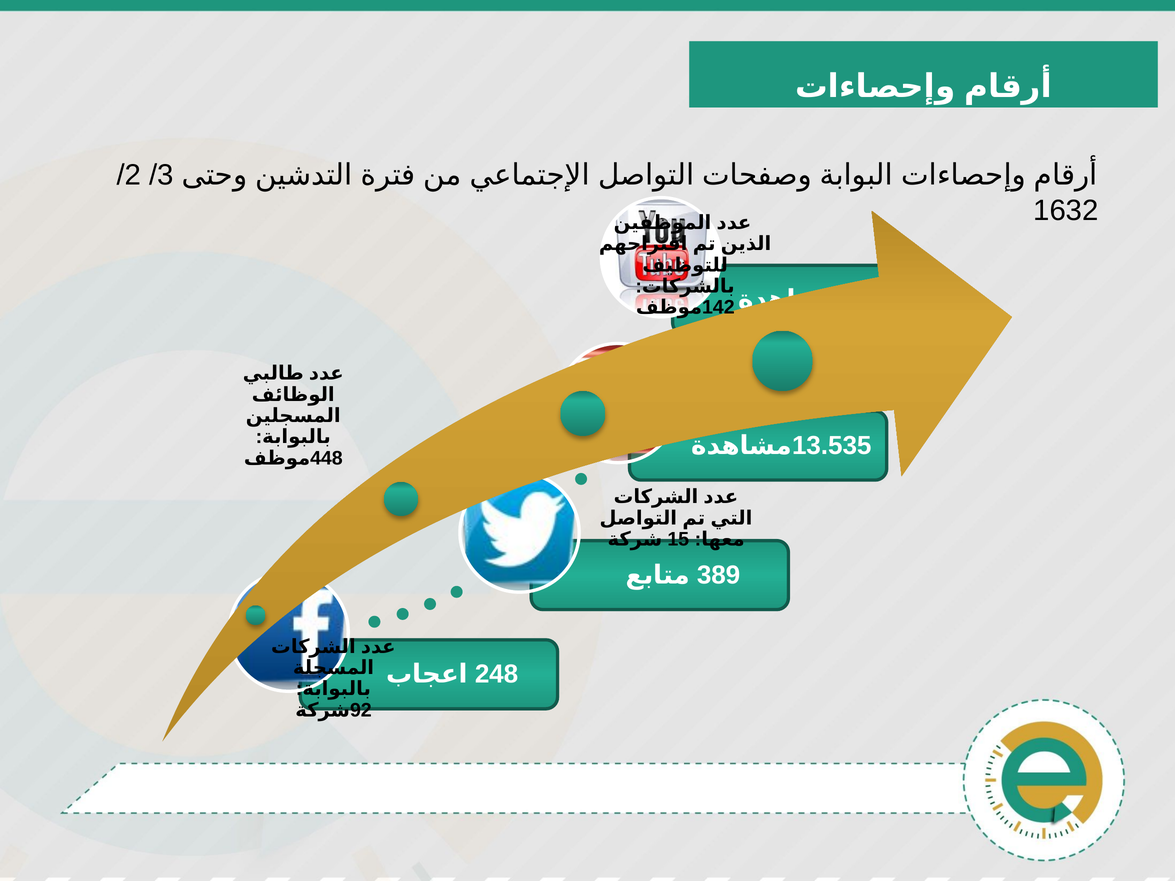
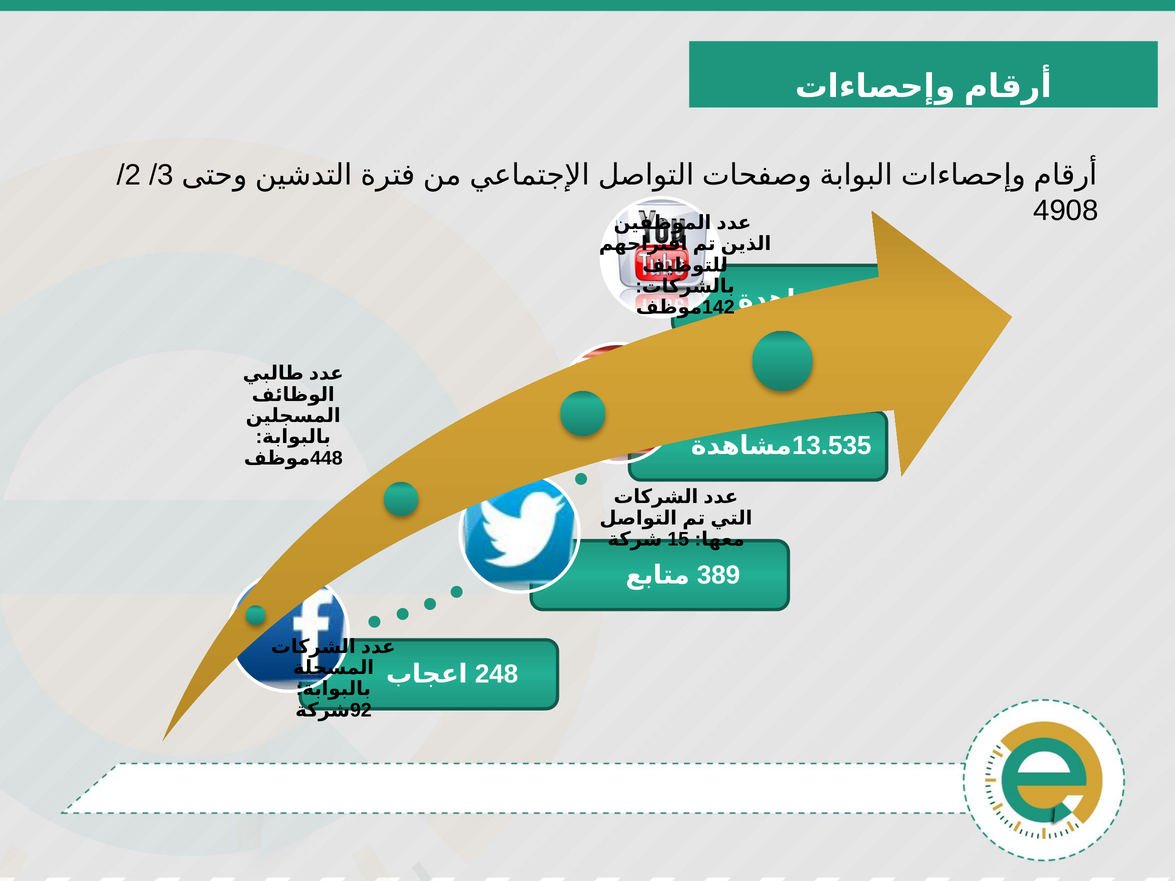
1632: 1632 -> 4908
